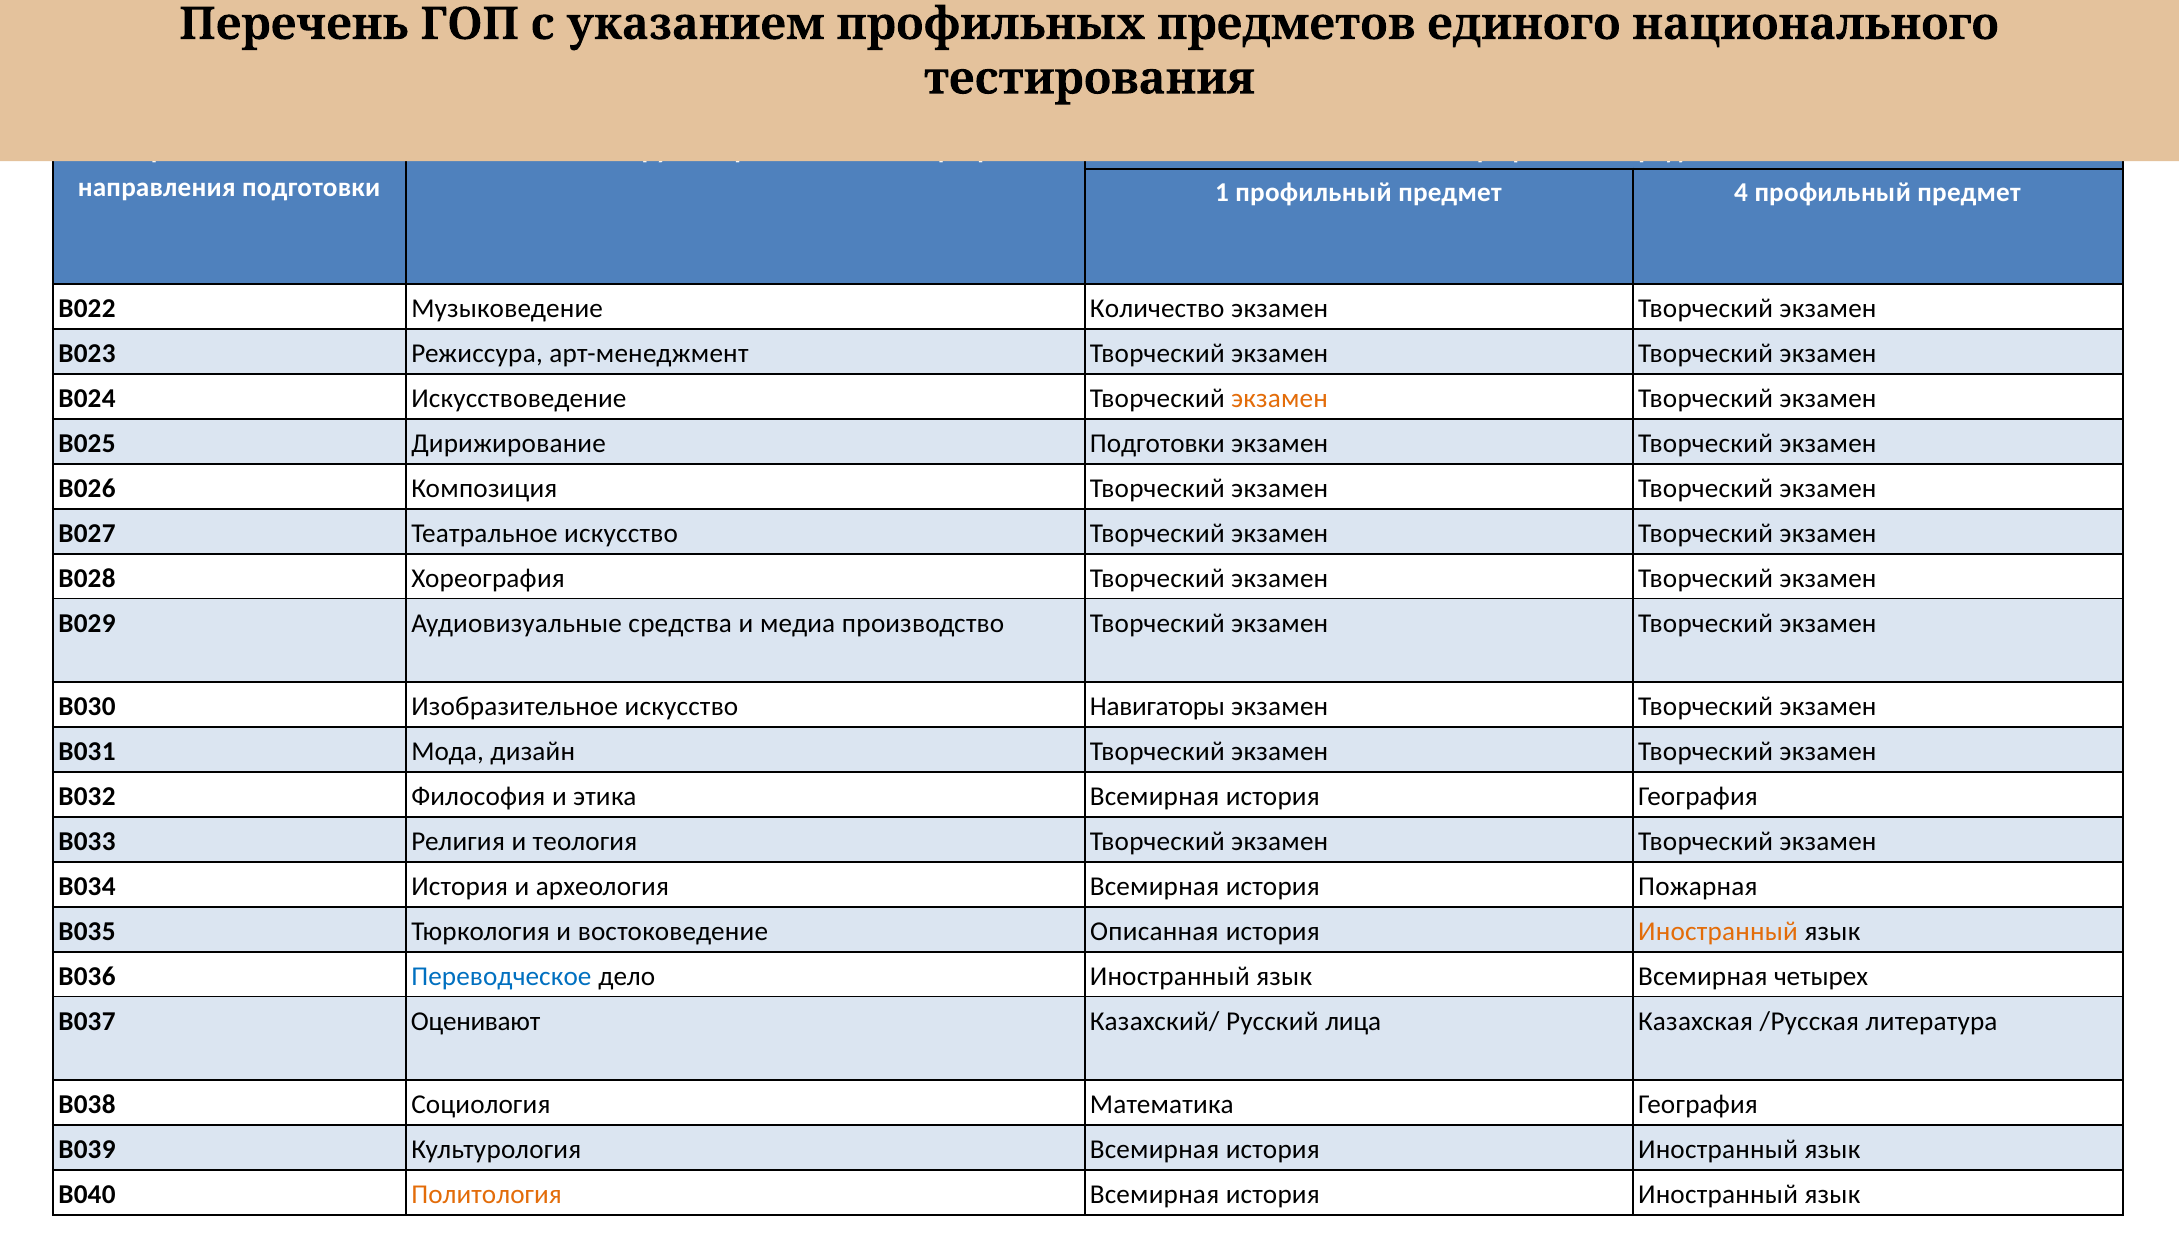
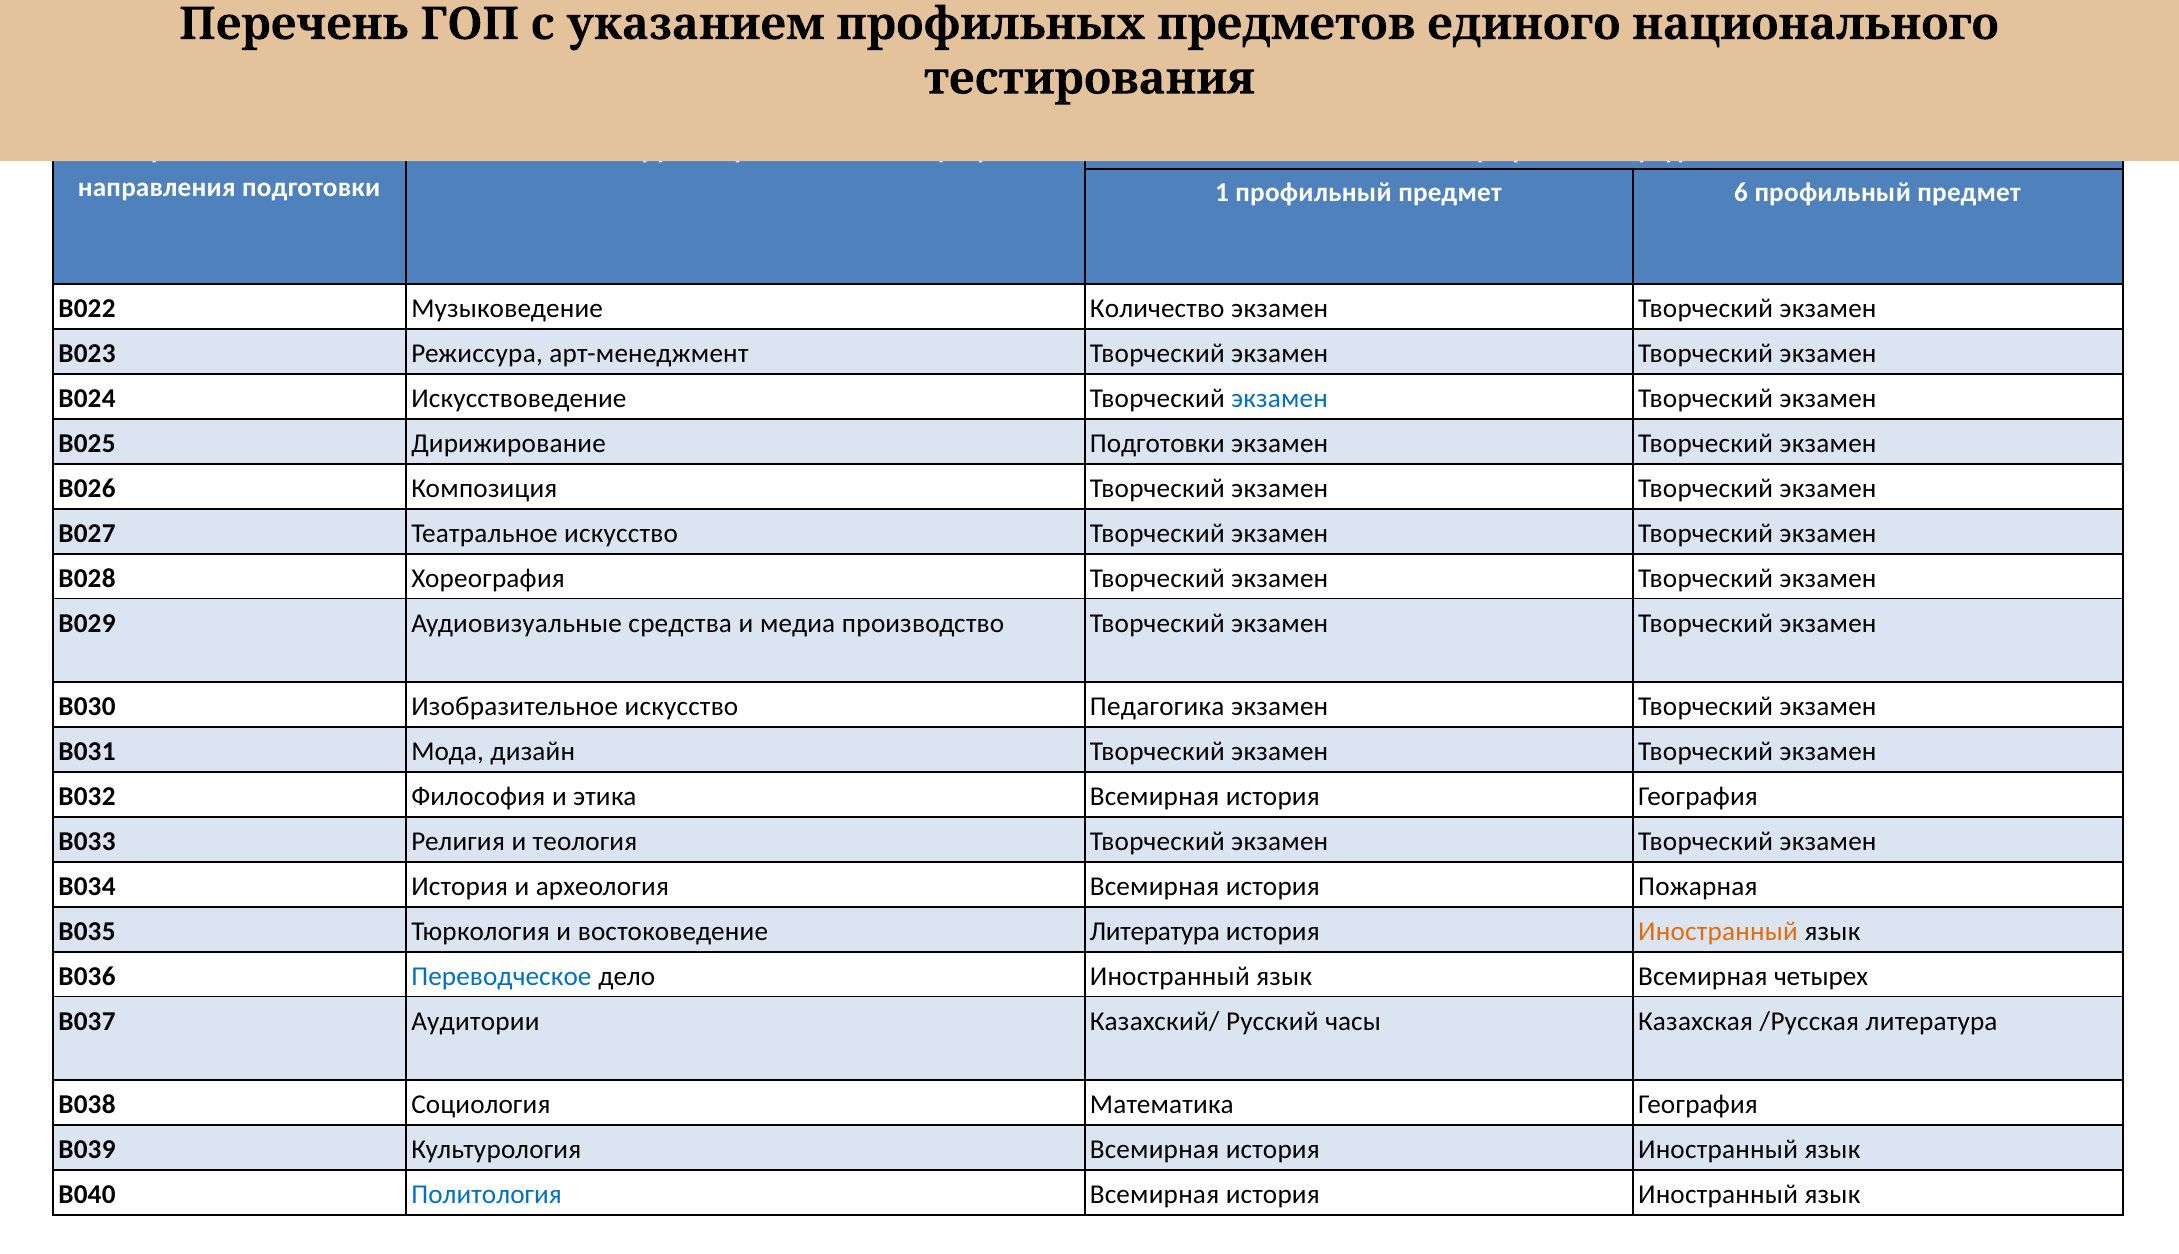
4: 4 -> 6
экзамен at (1280, 399) colour: orange -> blue
Навигаторы: Навигаторы -> Педагогика
востоковедение Описанная: Описанная -> Литература
Оценивают: Оценивают -> Аудитории
лица: лица -> часы
Политология colour: orange -> blue
